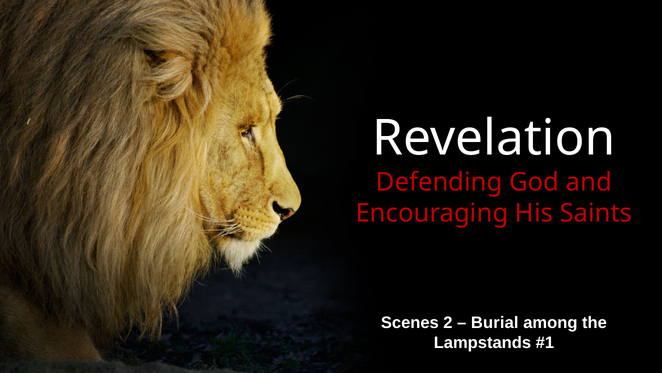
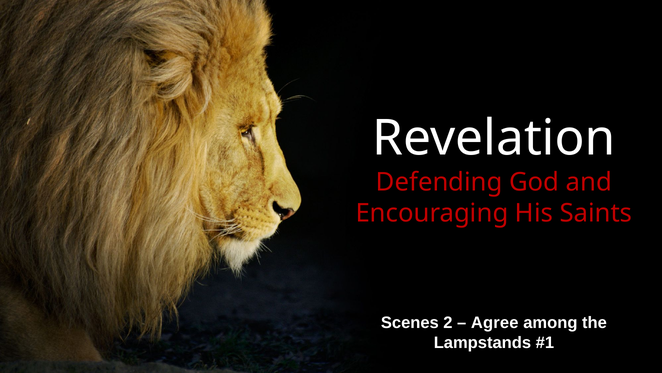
Burial: Burial -> Agree
